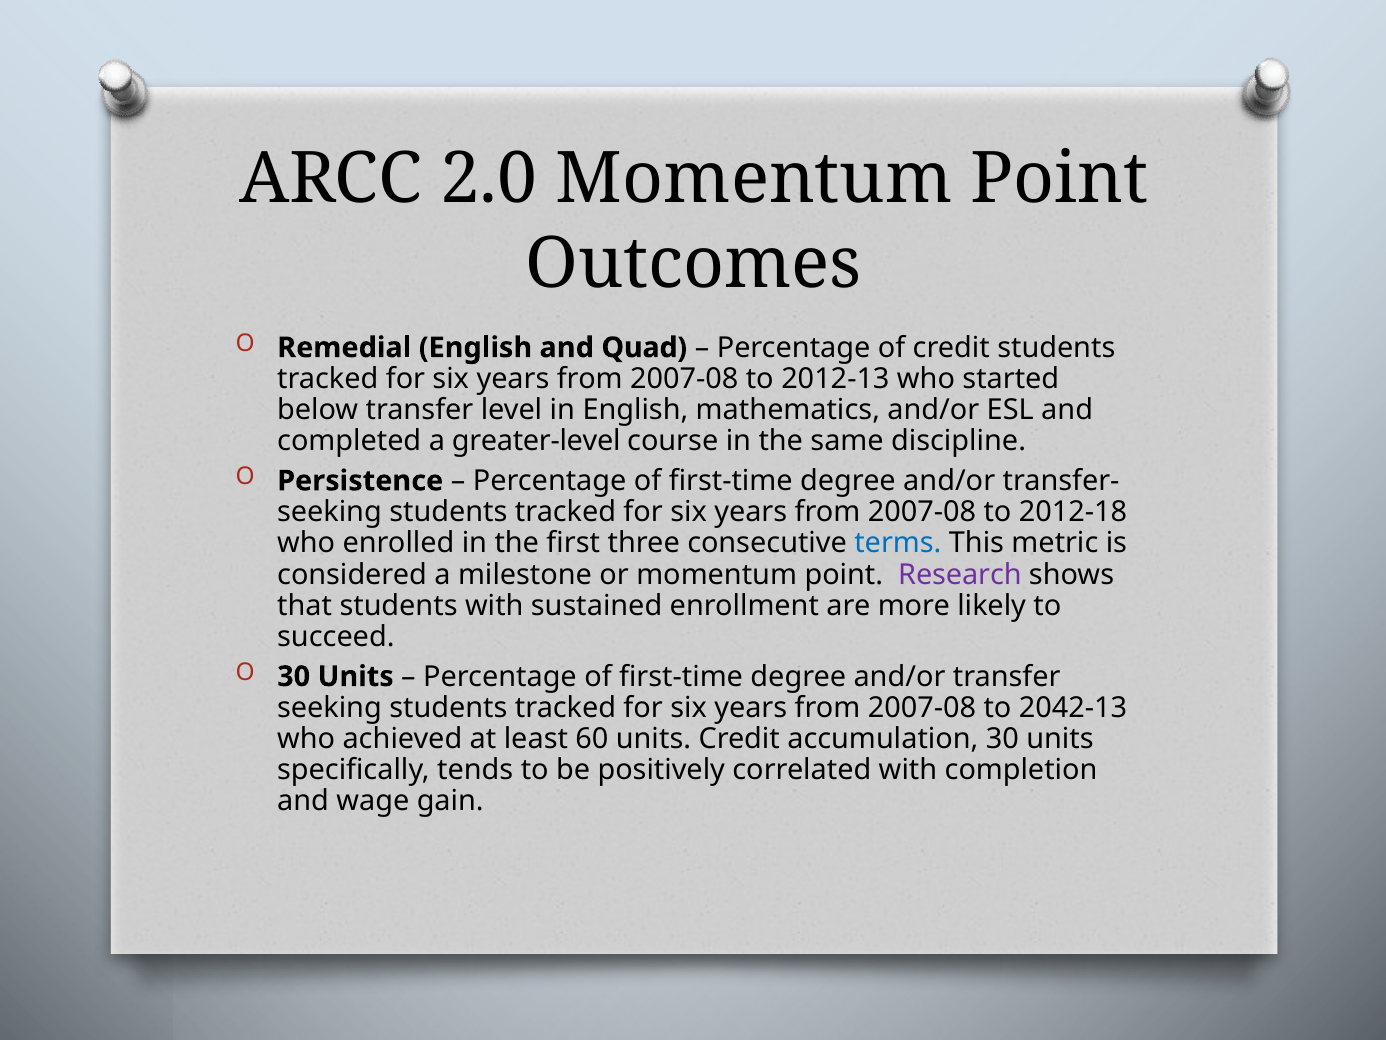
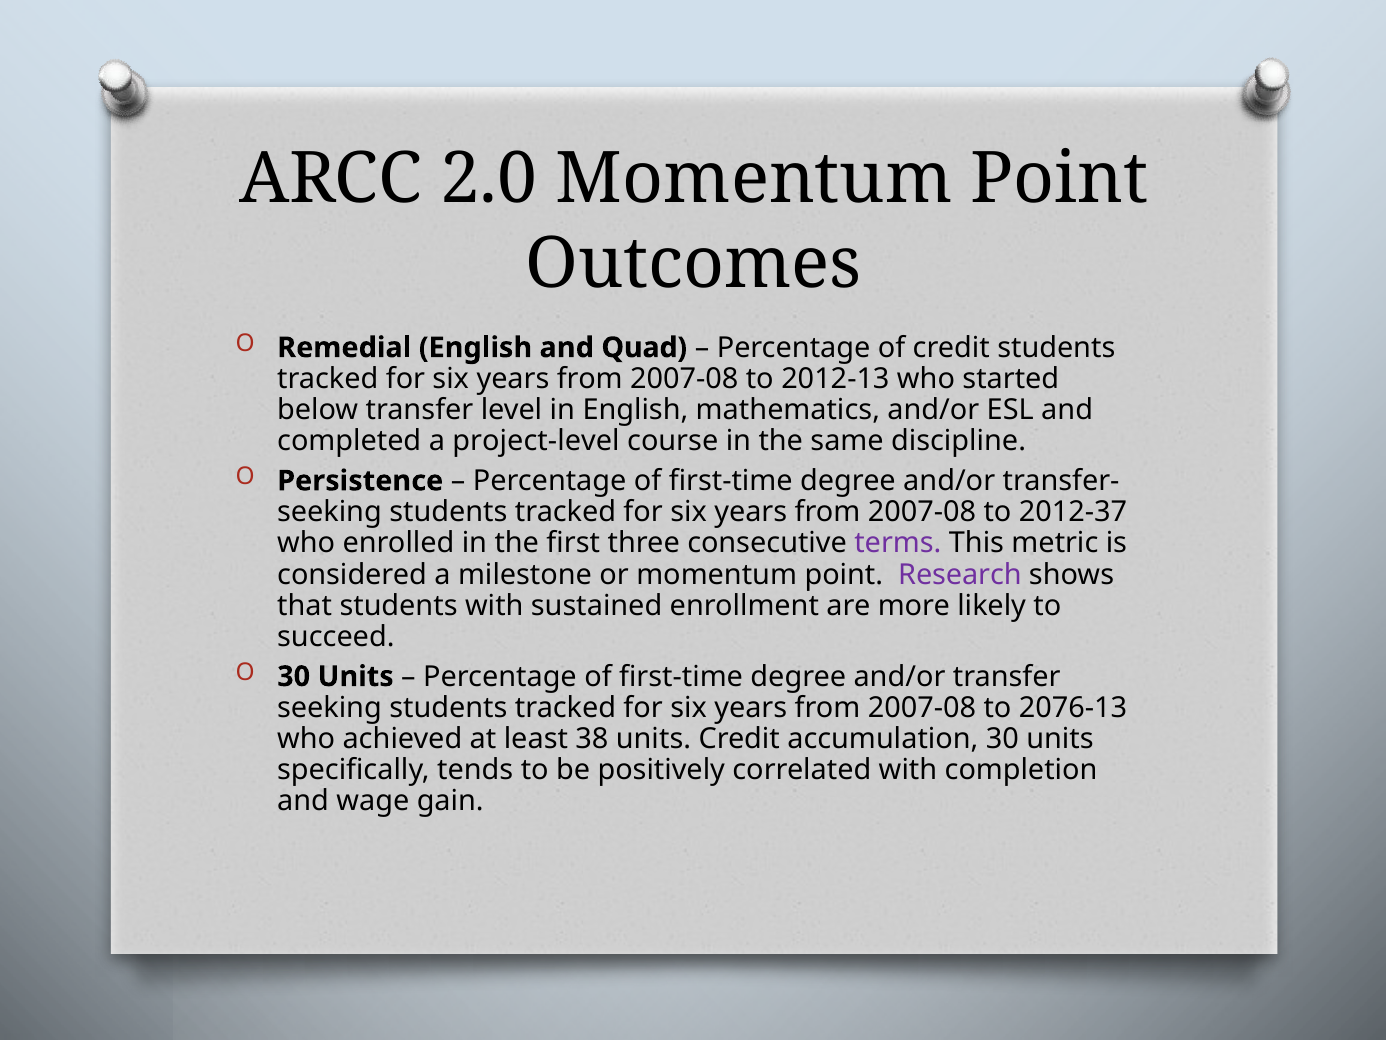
greater-level: greater-level -> project-level
2012-18: 2012-18 -> 2012-37
terms colour: blue -> purple
2042-13: 2042-13 -> 2076-13
60: 60 -> 38
